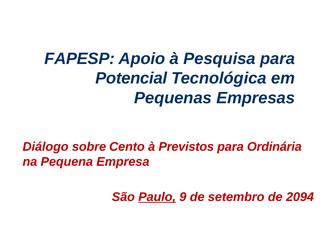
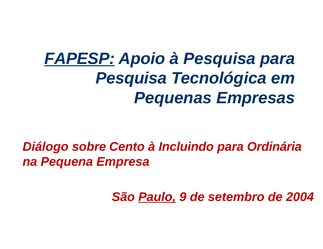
FAPESP underline: none -> present
Potencial at (131, 78): Potencial -> Pesquisa
Previstos: Previstos -> Incluindo
2094: 2094 -> 2004
